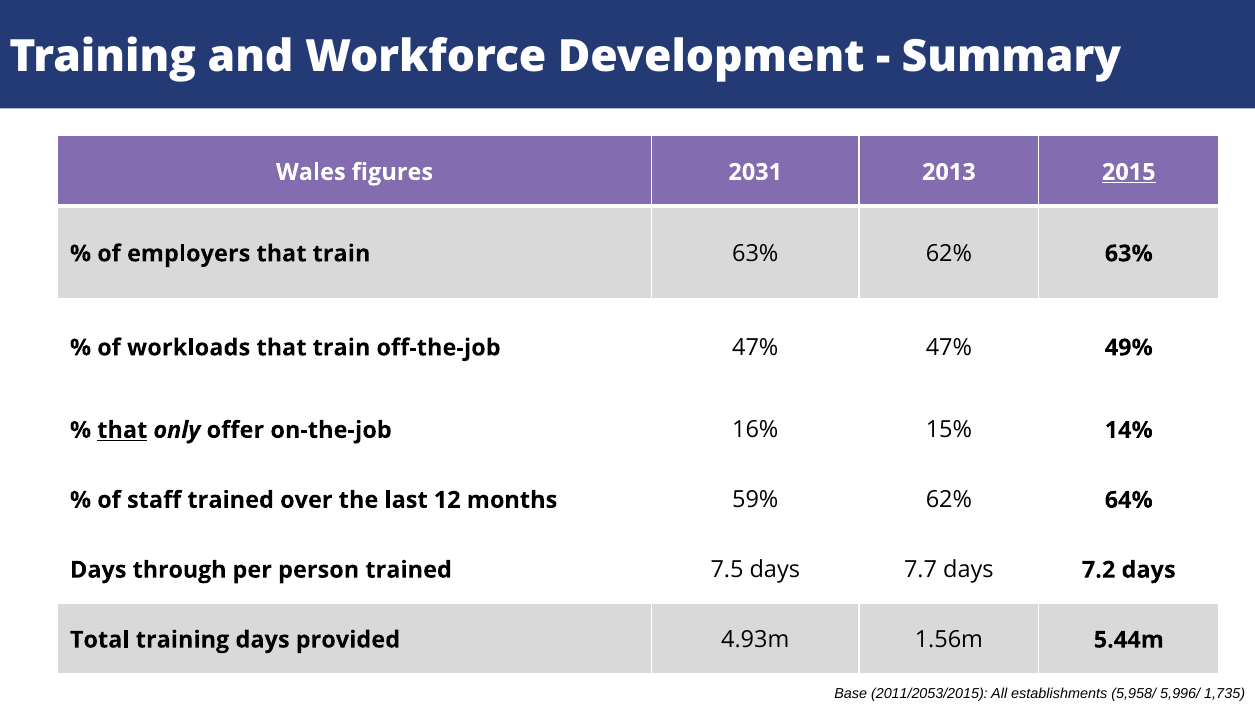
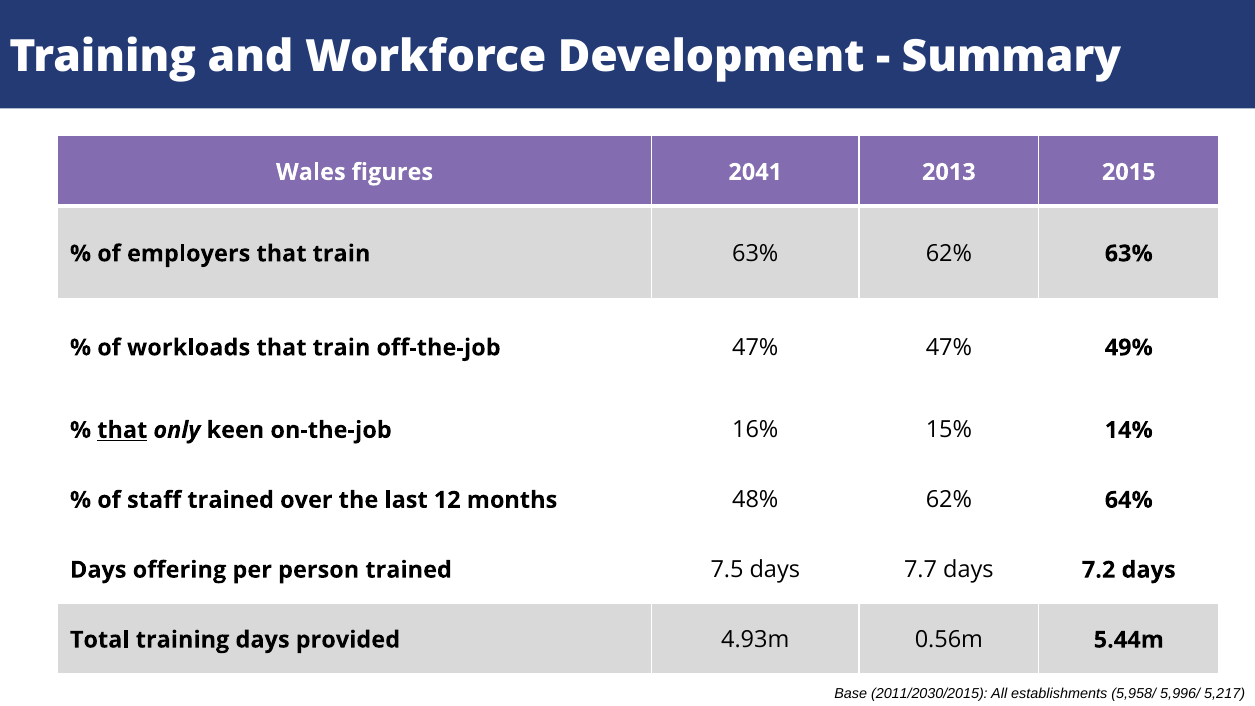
2031: 2031 -> 2041
2015 underline: present -> none
offer: offer -> keen
59%: 59% -> 48%
through: through -> offering
1.56m: 1.56m -> 0.56m
2011/2053/2015: 2011/2053/2015 -> 2011/2030/2015
1,735: 1,735 -> 5,217
